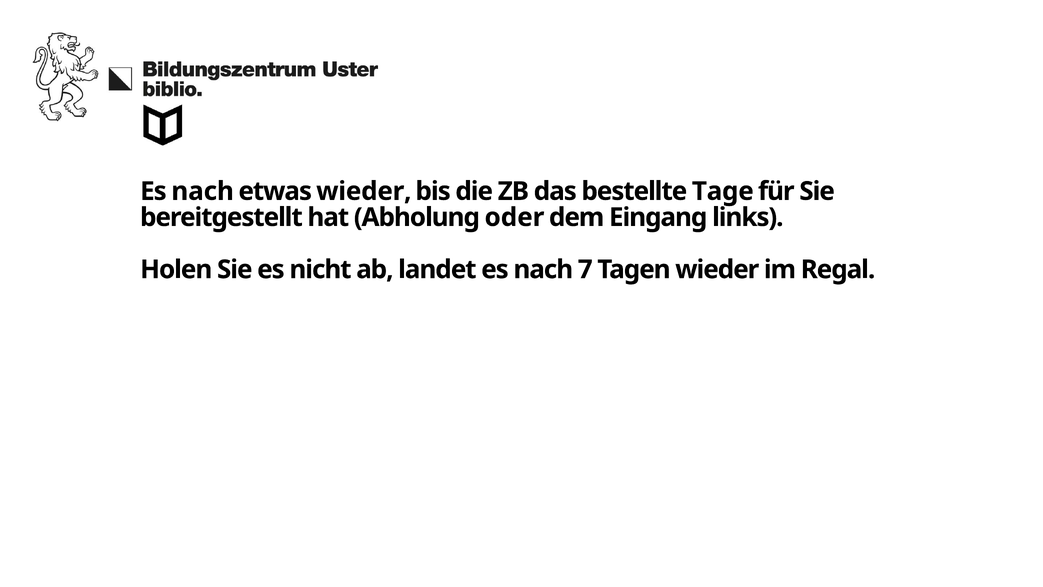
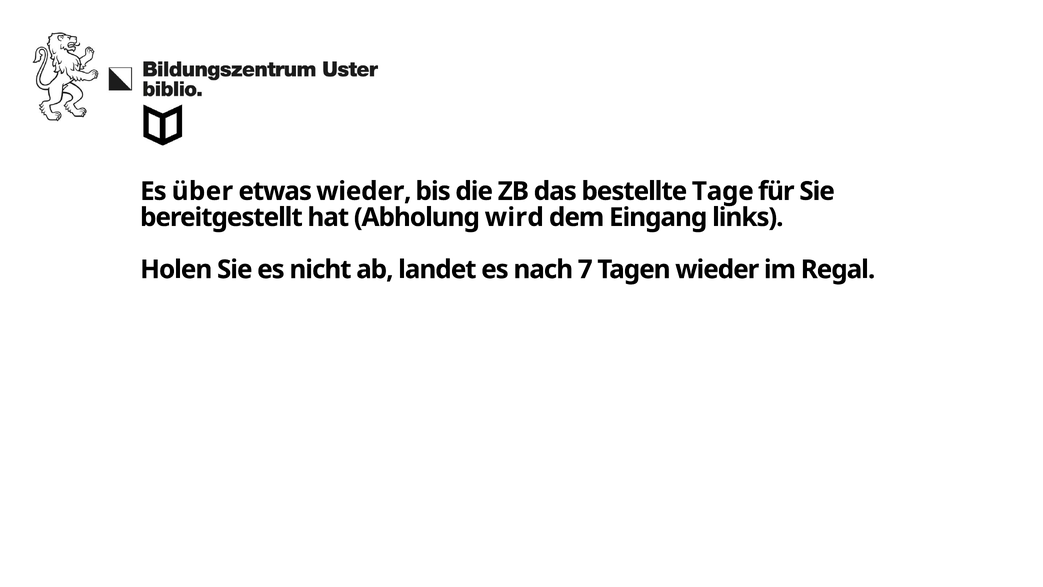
nach at (203, 191): nach -> über
oder: oder -> wird
